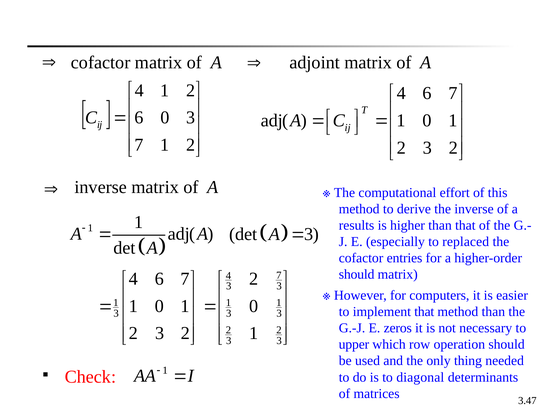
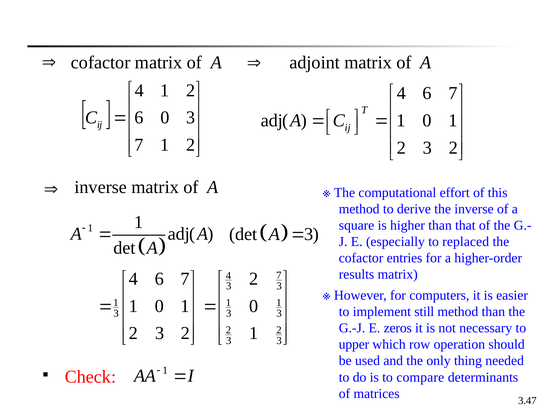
results: results -> square
should at (357, 274): should -> results
implement that: that -> still
diagonal: diagonal -> compare
